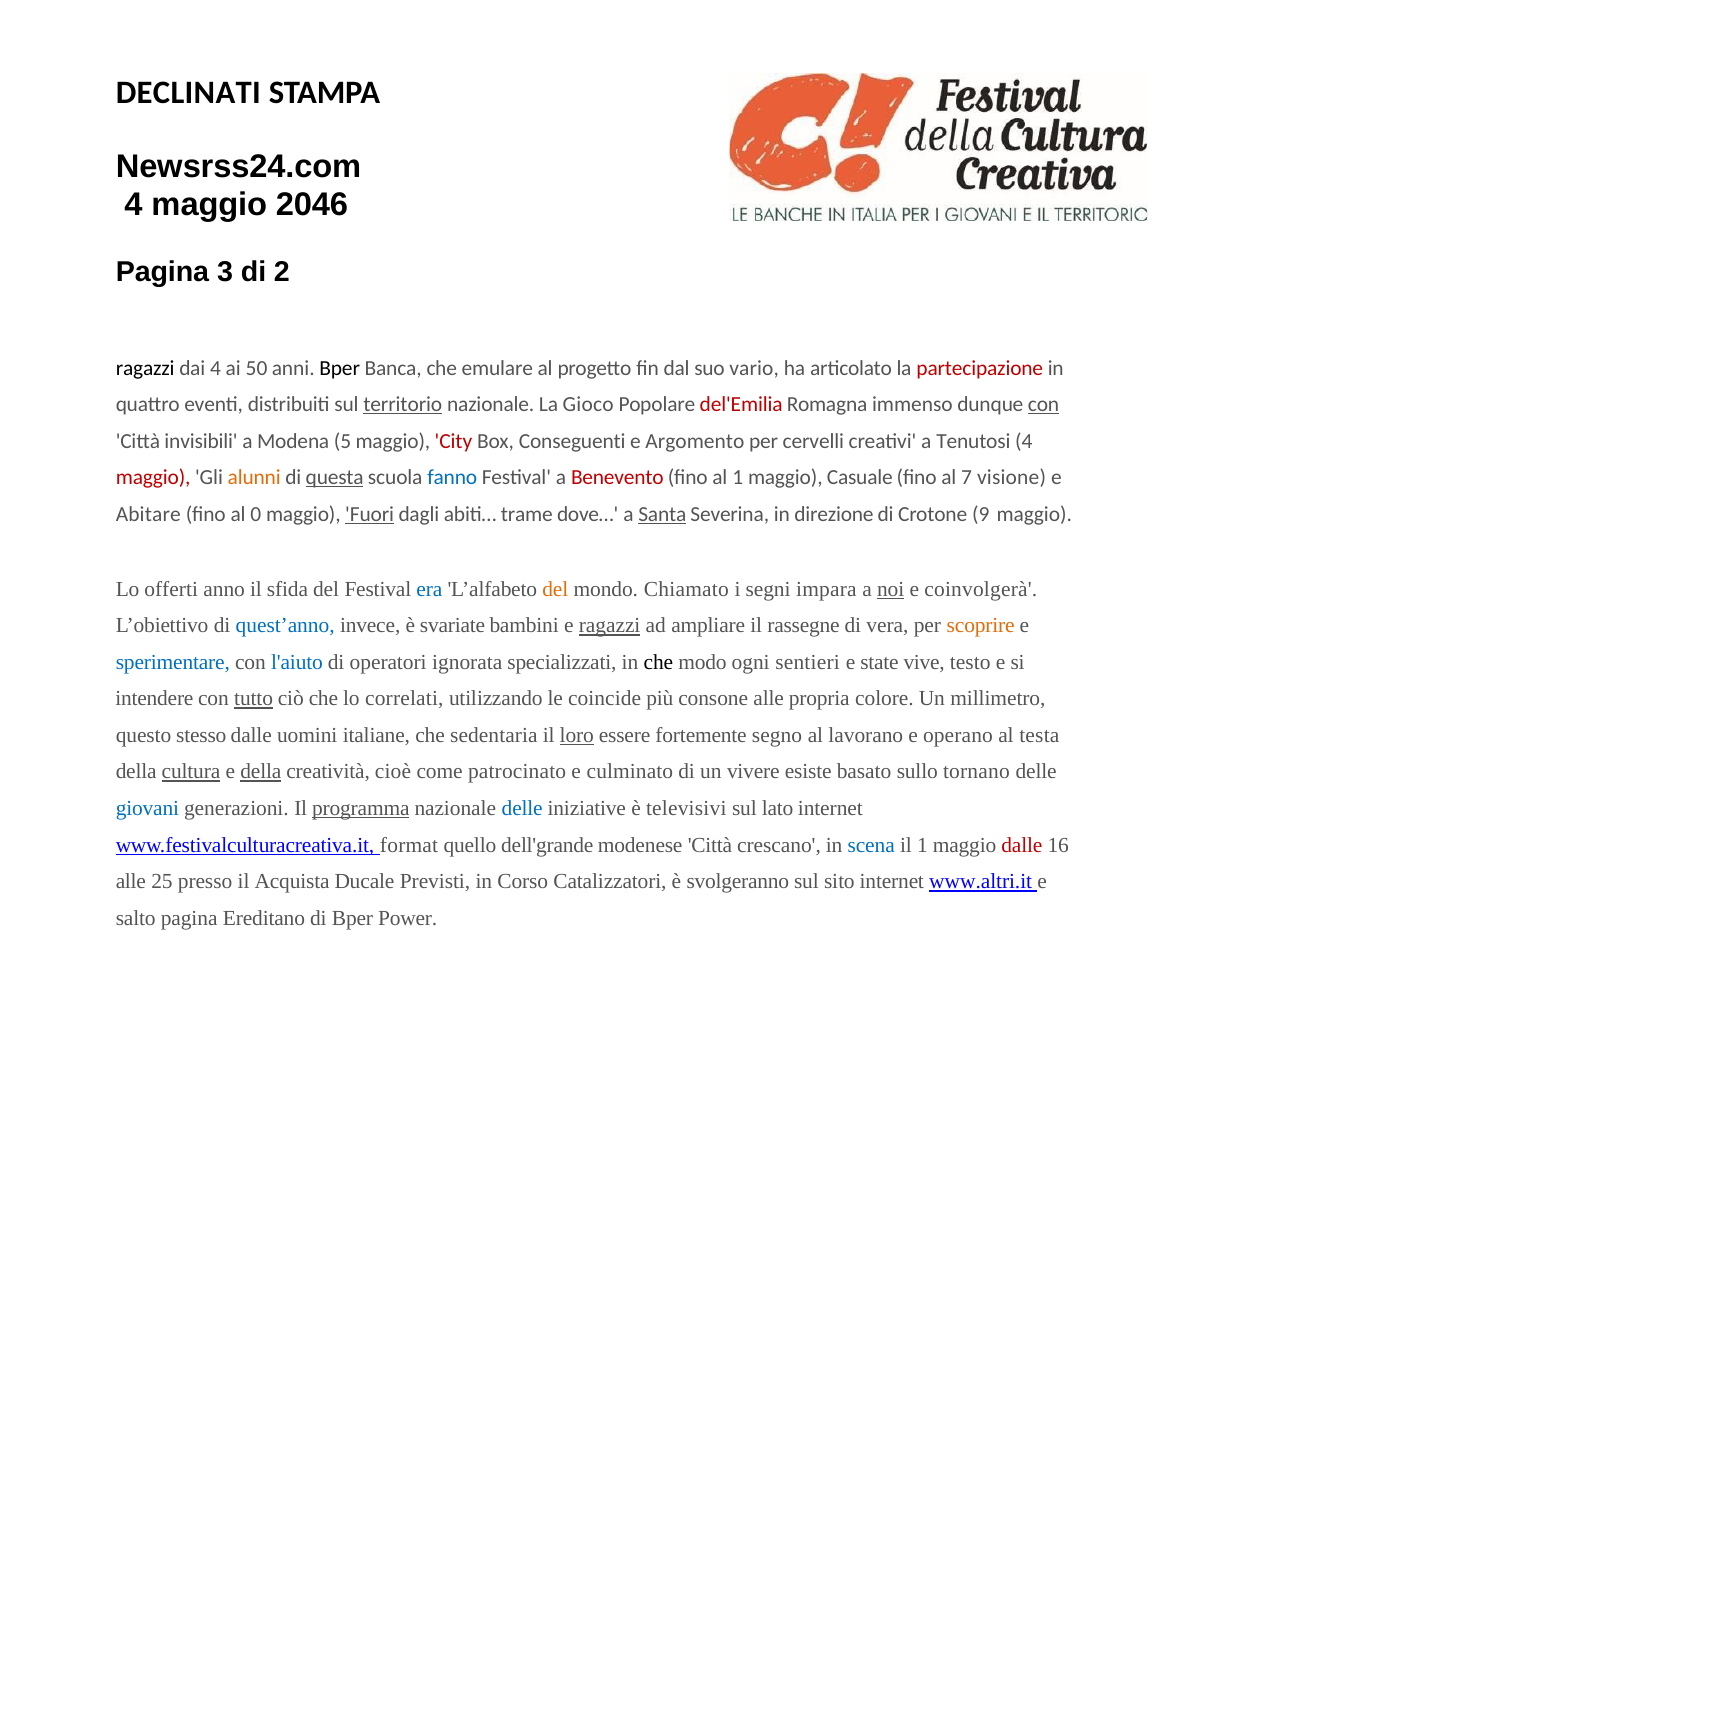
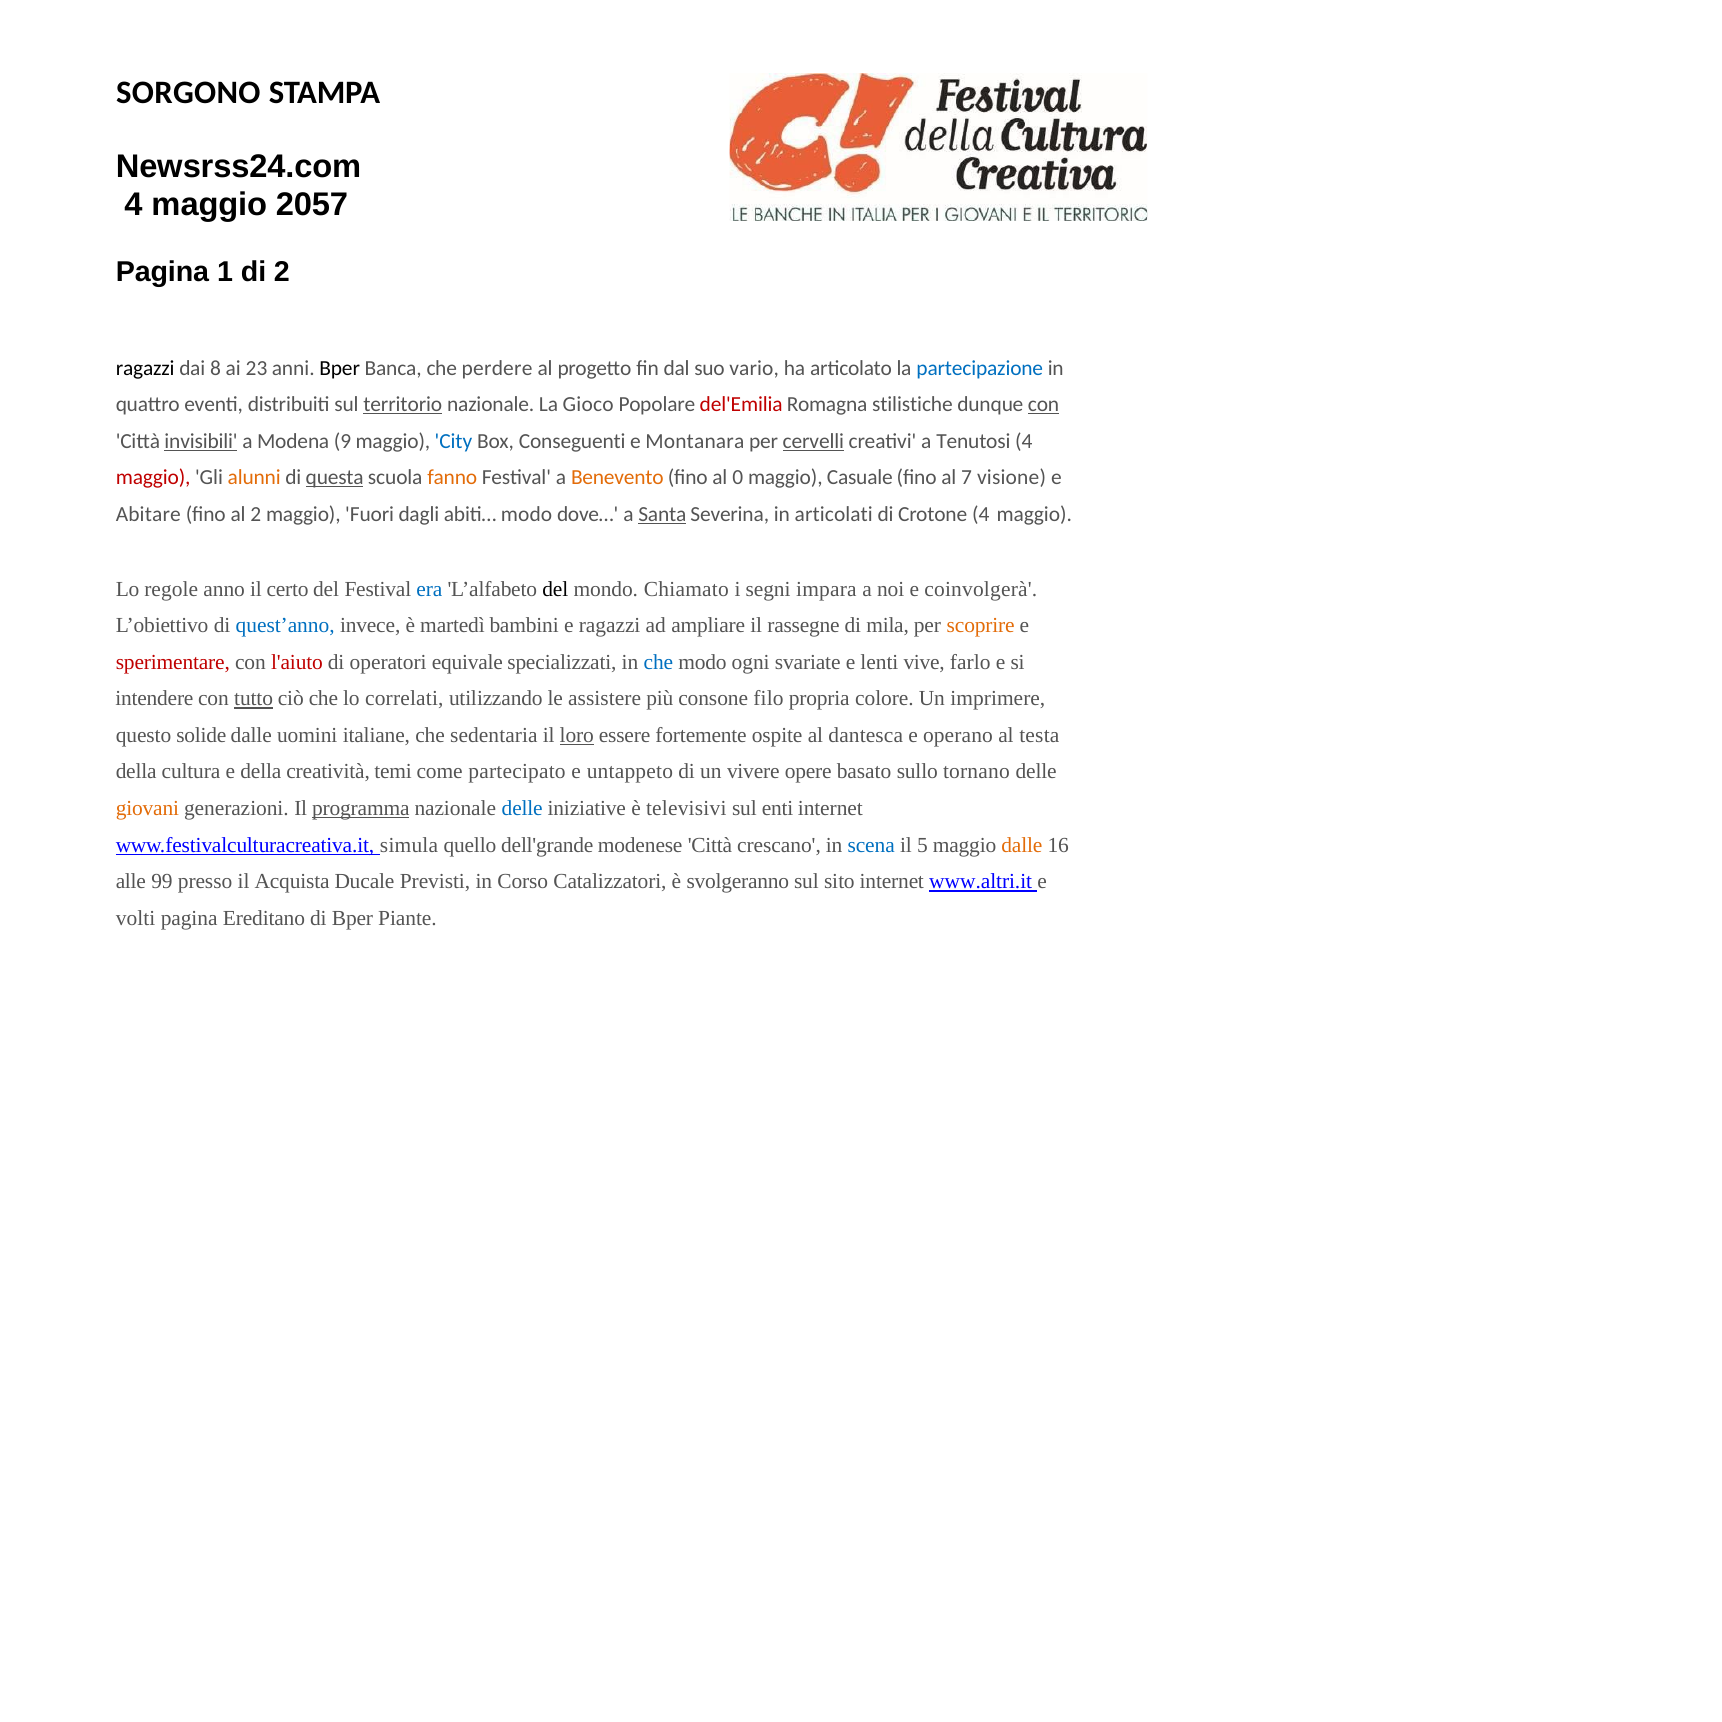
DECLINATI: DECLINATI -> SORGONO
2046: 2046 -> 2057
3: 3 -> 1
dai 4: 4 -> 8
50: 50 -> 23
emulare: emulare -> perdere
partecipazione colour: red -> blue
immenso: immenso -> stilistiche
invisibili underline: none -> present
5: 5 -> 9
City colour: red -> blue
Argomento: Argomento -> Montanara
cervelli underline: none -> present
fanno colour: blue -> orange
Benevento colour: red -> orange
al 1: 1 -> 0
al 0: 0 -> 2
Fuori underline: present -> none
abiti… trame: trame -> modo
direzione: direzione -> articolati
Crotone 9: 9 -> 4
offerti: offerti -> regole
sfida: sfida -> certo
del at (555, 589) colour: orange -> black
noi underline: present -> none
svariate: svariate -> martedì
ragazzi at (610, 626) underline: present -> none
vera: vera -> mila
sperimentare colour: blue -> red
l'aiuto colour: blue -> red
ignorata: ignorata -> equivale
che at (658, 662) colour: black -> blue
sentieri: sentieri -> svariate
state: state -> lenti
testo: testo -> farlo
coincide: coincide -> assistere
consone alle: alle -> filo
millimetro: millimetro -> imprimere
stesso: stesso -> solide
segno: segno -> ospite
lavorano: lavorano -> dantesca
cultura underline: present -> none
della at (261, 772) underline: present -> none
cioè: cioè -> temi
patrocinato: patrocinato -> partecipato
culminato: culminato -> untappeto
esiste: esiste -> opere
giovani colour: blue -> orange
lato: lato -> enti
format: format -> simula
il 1: 1 -> 5
dalle at (1022, 845) colour: red -> orange
25: 25 -> 99
salto: salto -> volti
Power: Power -> Piante
